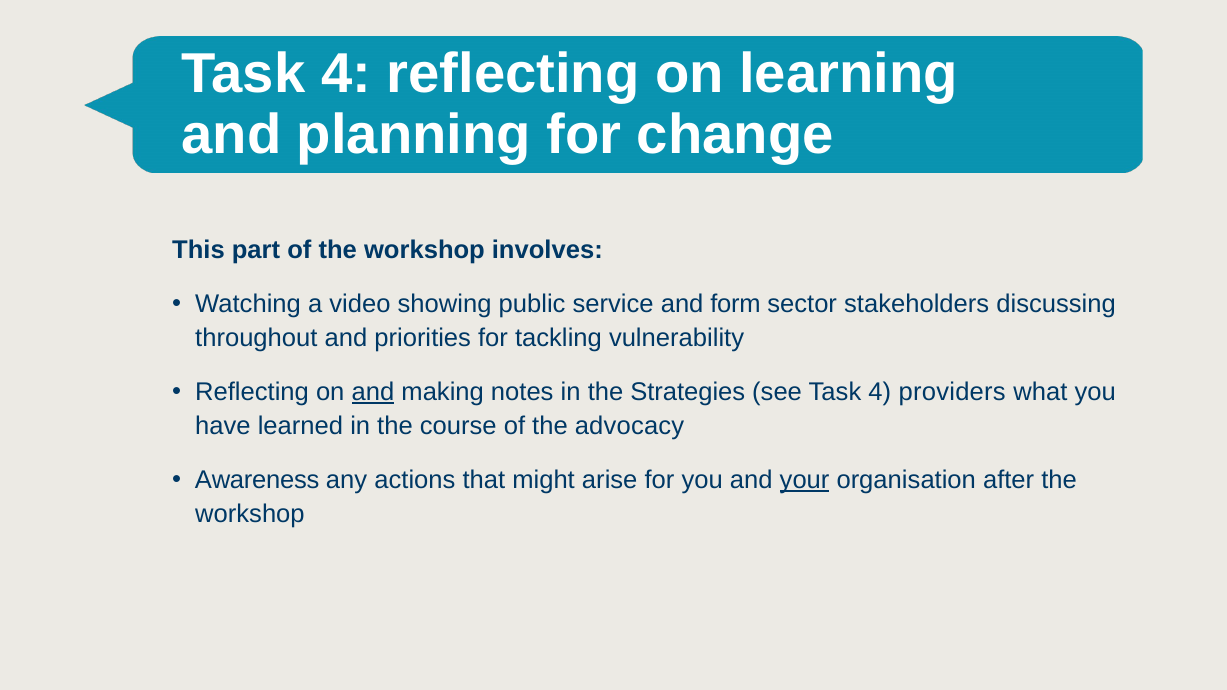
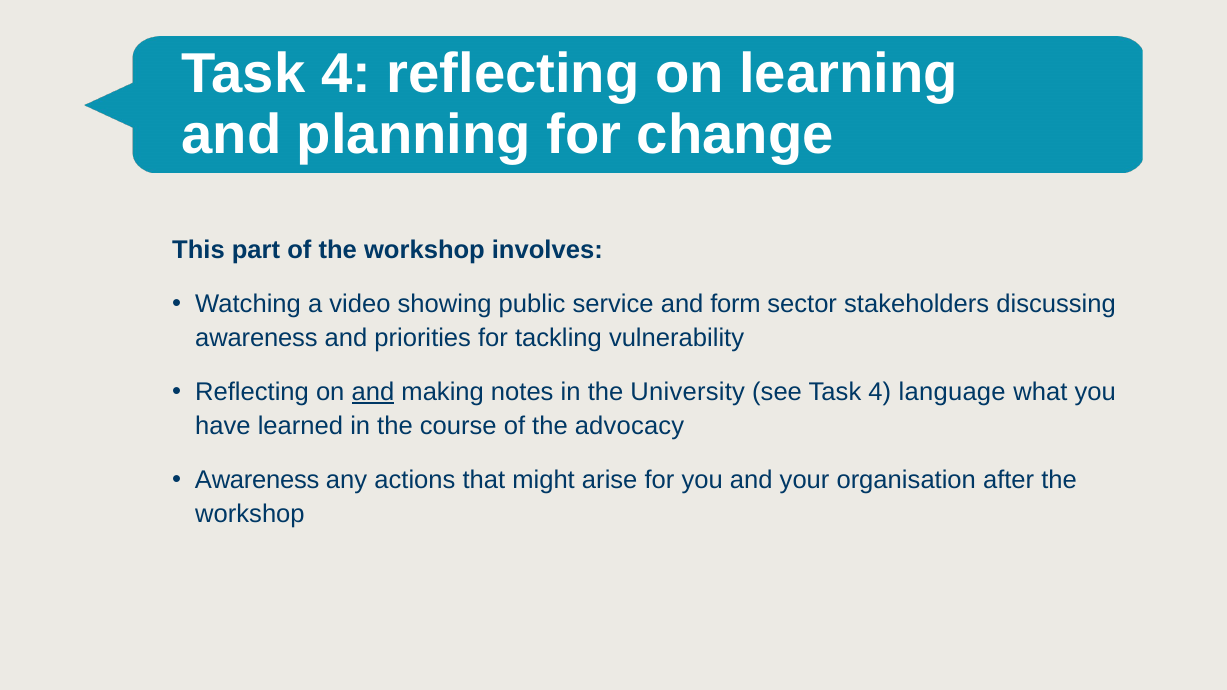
throughout at (256, 338): throughout -> awareness
Strategies: Strategies -> University
providers: providers -> language
your underline: present -> none
